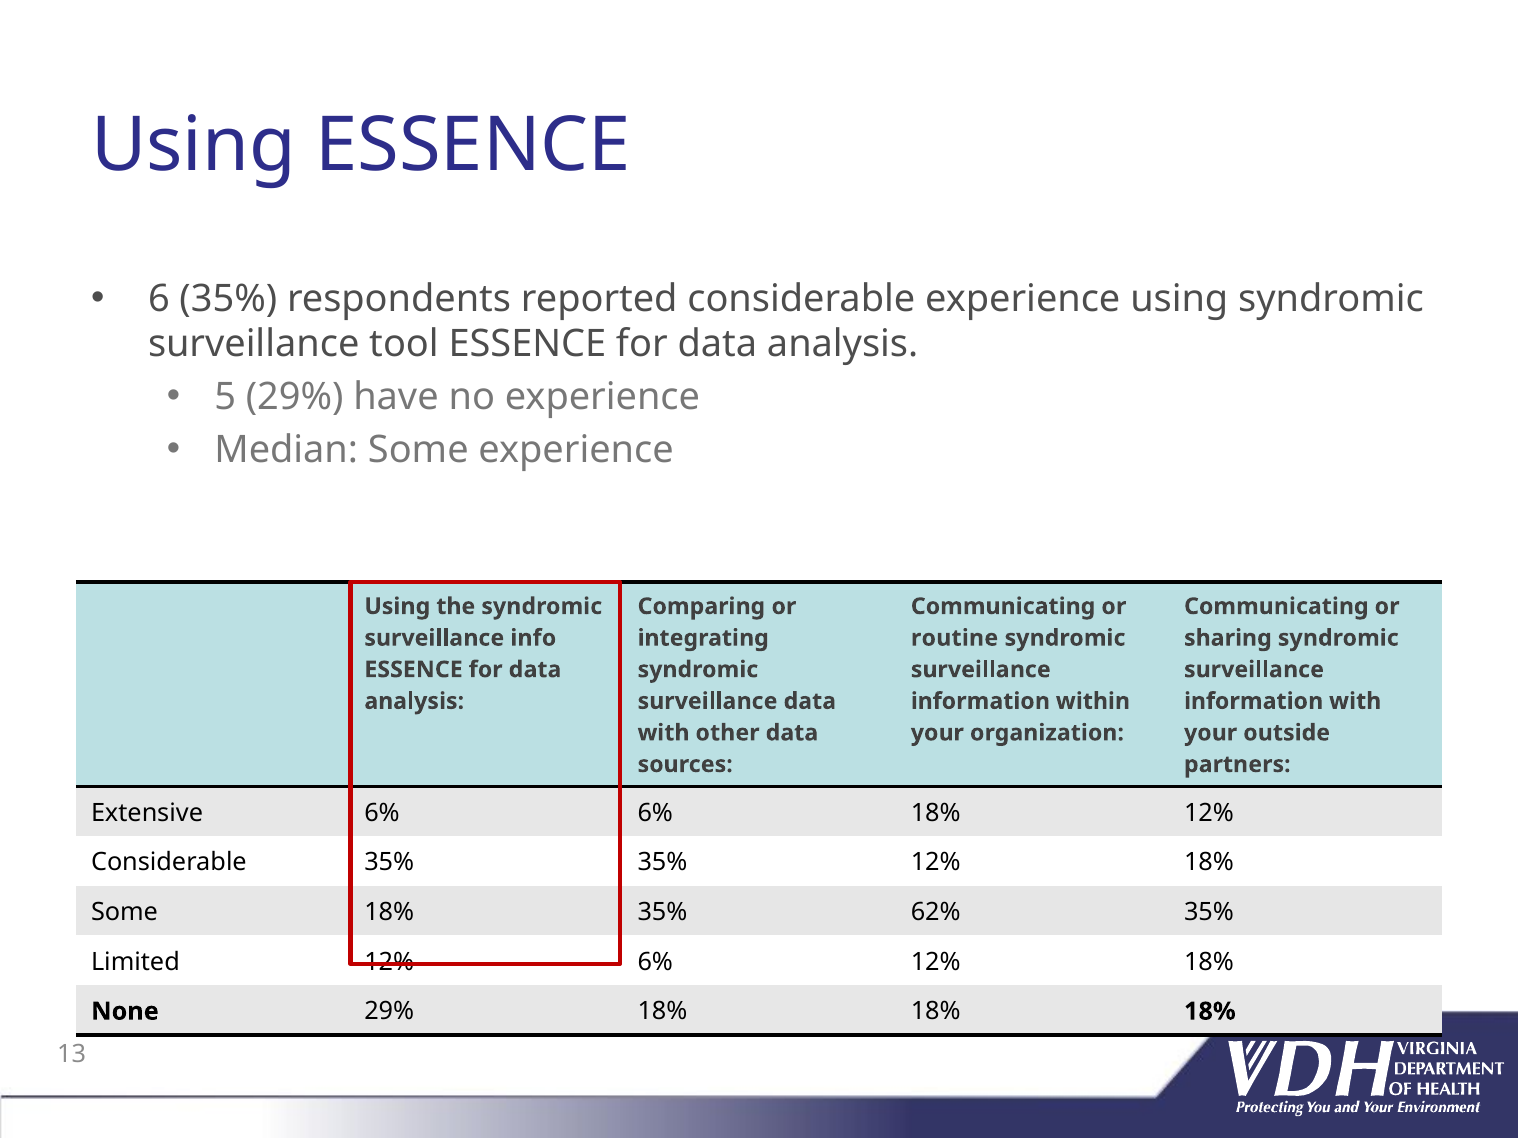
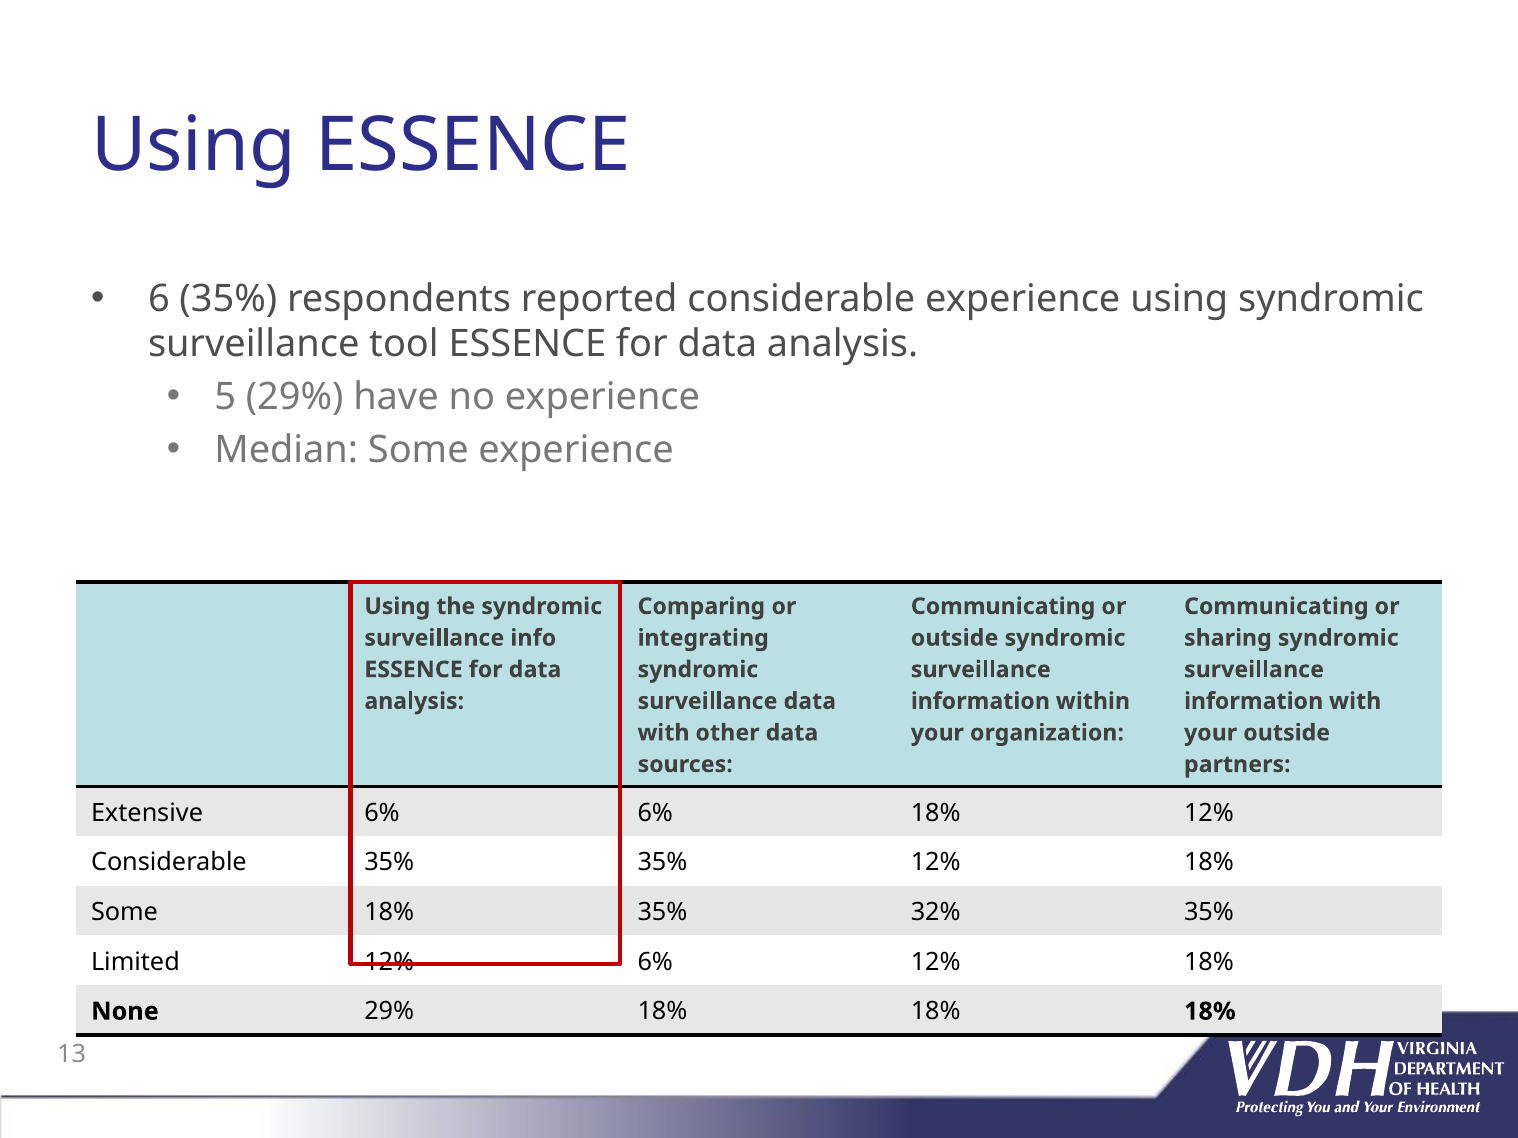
routine at (955, 638): routine -> outside
62%: 62% -> 32%
